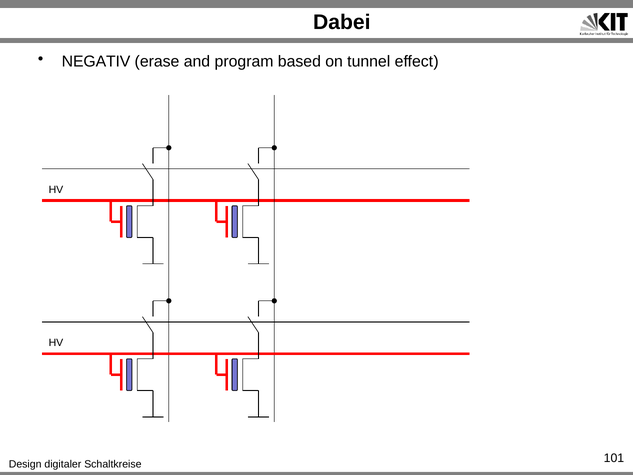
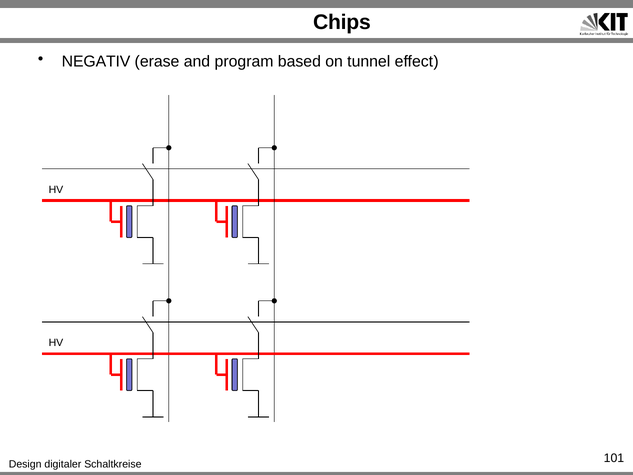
Dabei: Dabei -> Chips
